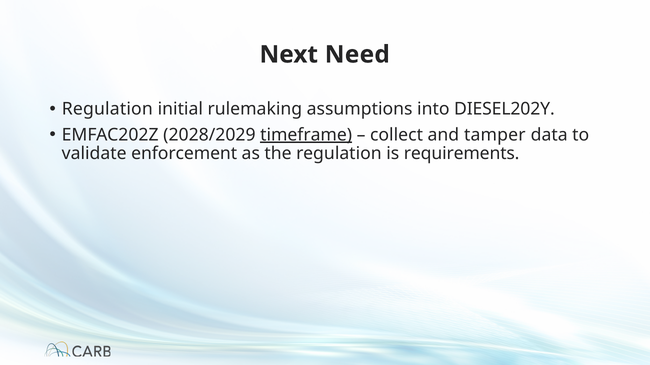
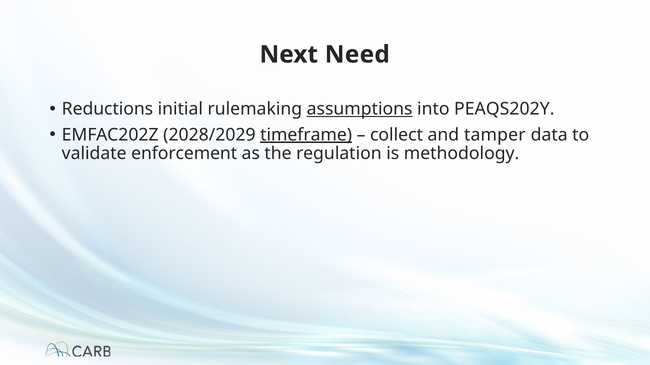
Regulation at (107, 109): Regulation -> Reductions
assumptions underline: none -> present
DIESEL202Y: DIESEL202Y -> PEAQS202Y
requirements: requirements -> methodology
